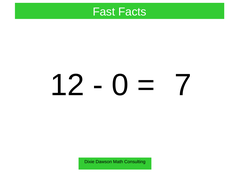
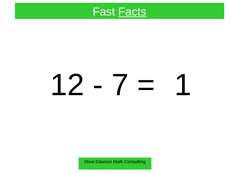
Facts underline: none -> present
0: 0 -> 7
7: 7 -> 1
